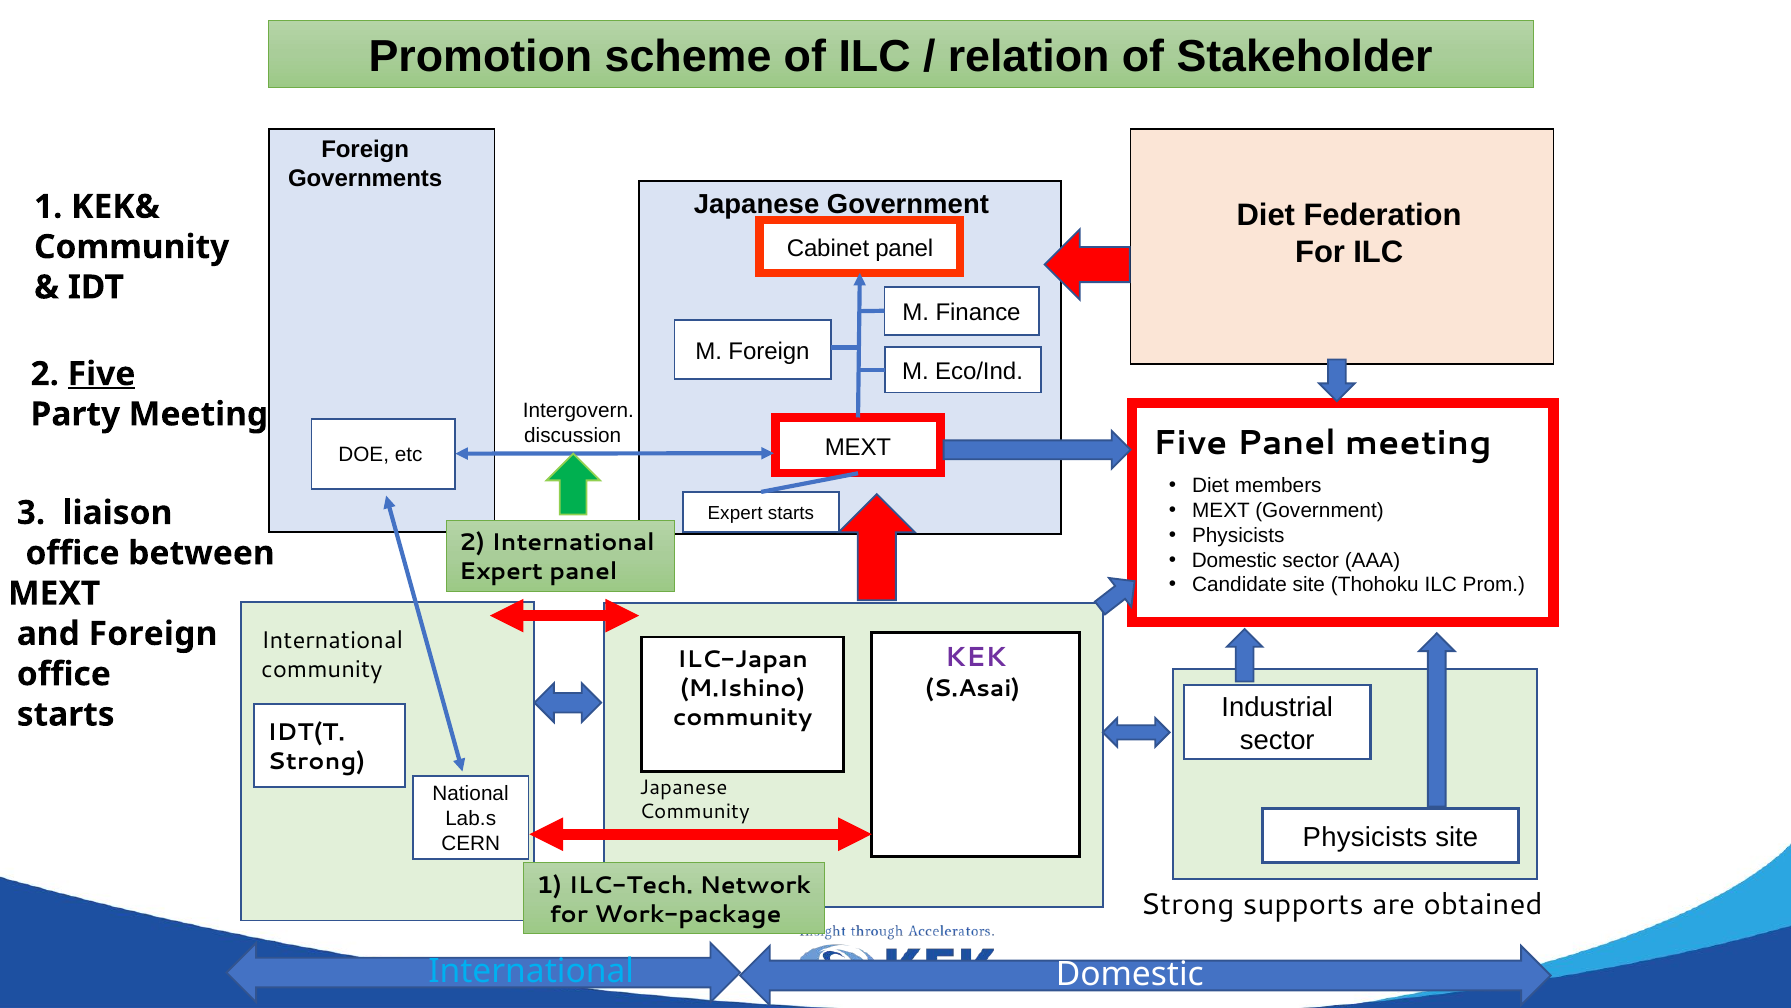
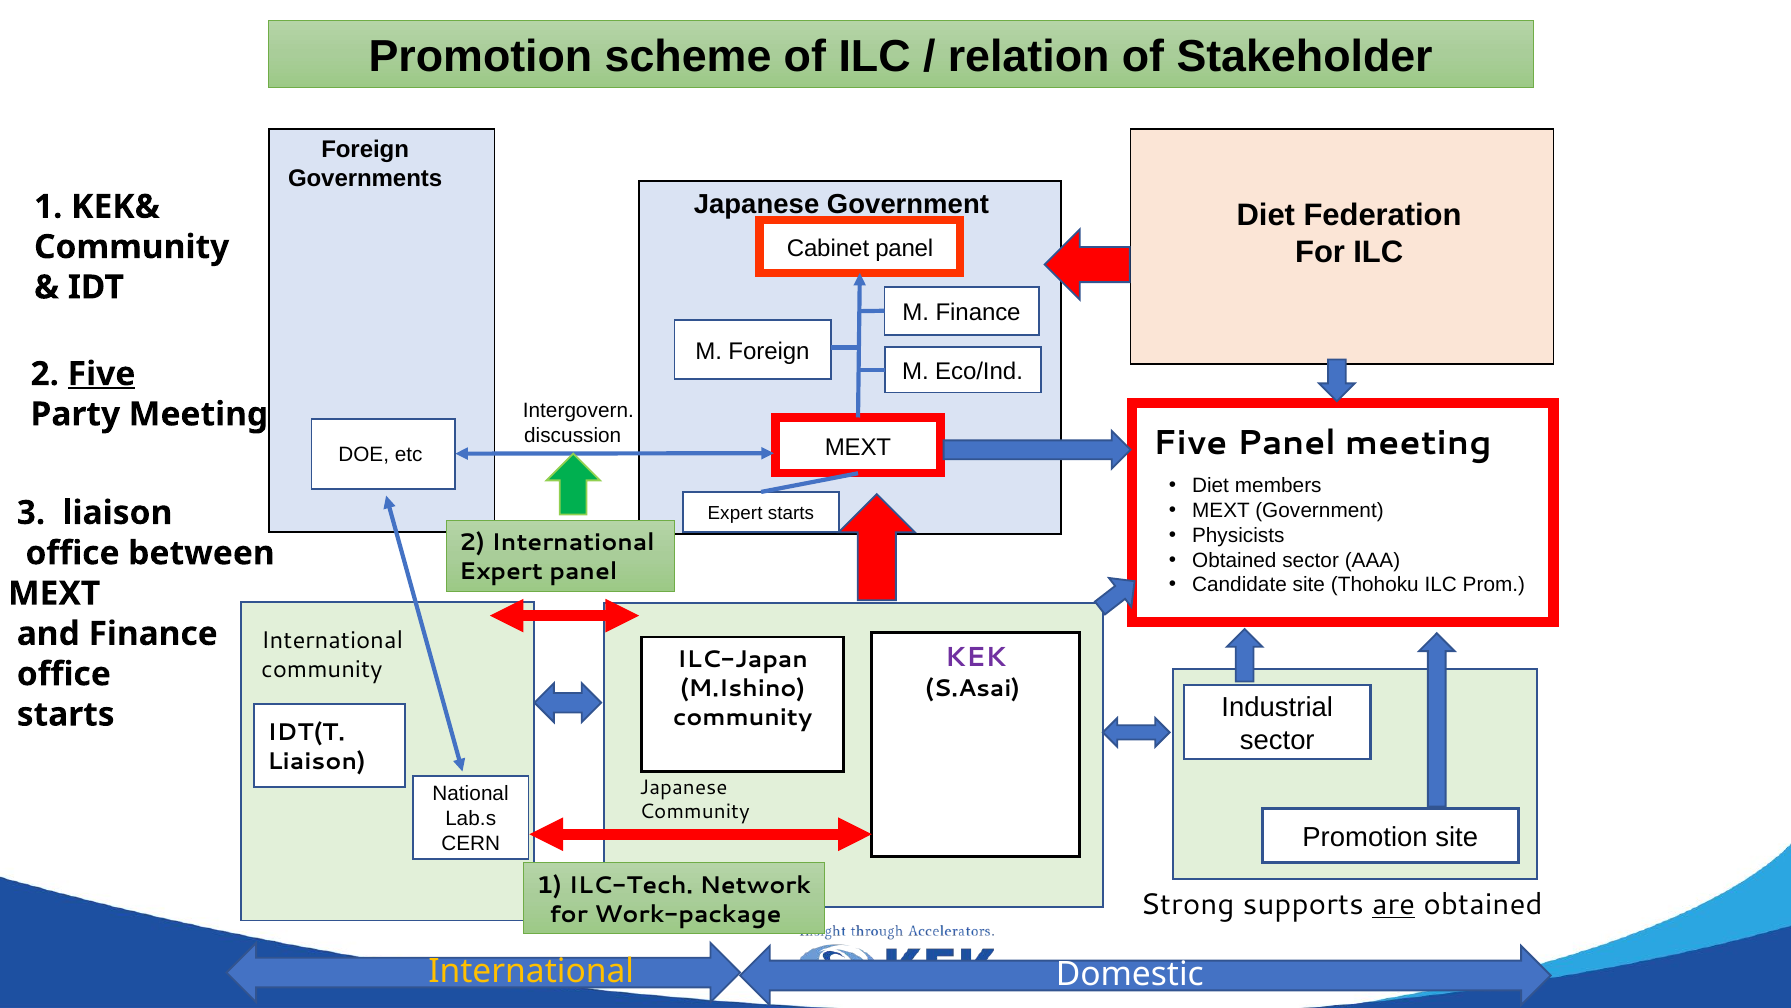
Domestic at (1234, 560): Domestic -> Obtained
and Foreign: Foreign -> Finance
Strong at (317, 761): Strong -> Liaison
Physicists at (1365, 837): Physicists -> Promotion
are underline: none -> present
International at (531, 971) colour: light blue -> yellow
